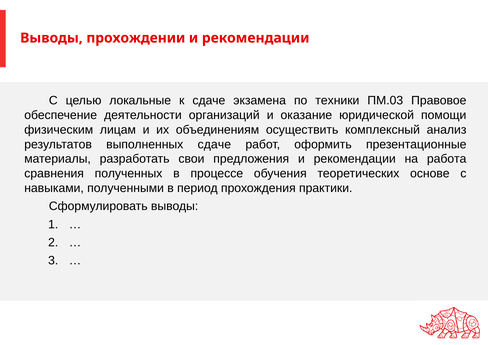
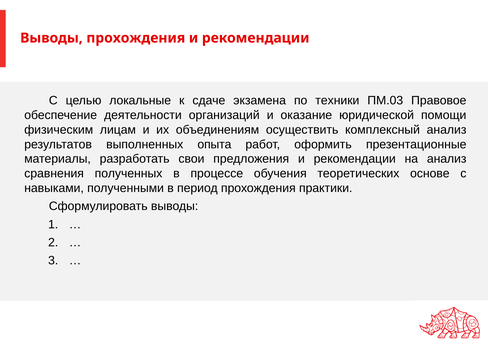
Выводы прохождении: прохождении -> прохождения
выполненных сдаче: сдаче -> опыта
на работа: работа -> анализ
